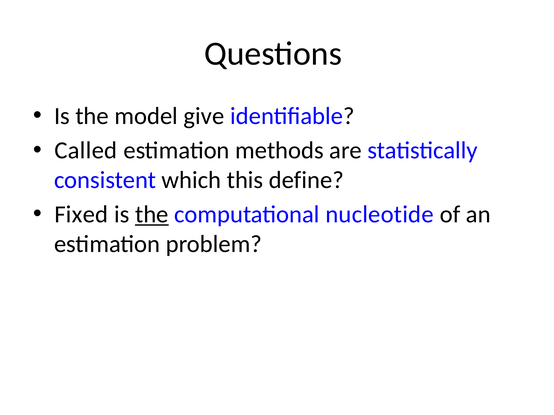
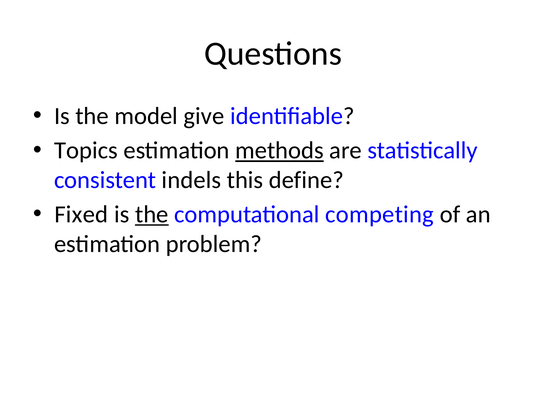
Called: Called -> Topics
methods underline: none -> present
which: which -> indels
nucleotide: nucleotide -> competing
